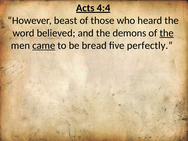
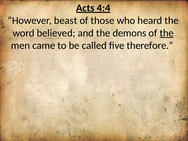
came underline: present -> none
bread: bread -> called
perfectly: perfectly -> therefore
